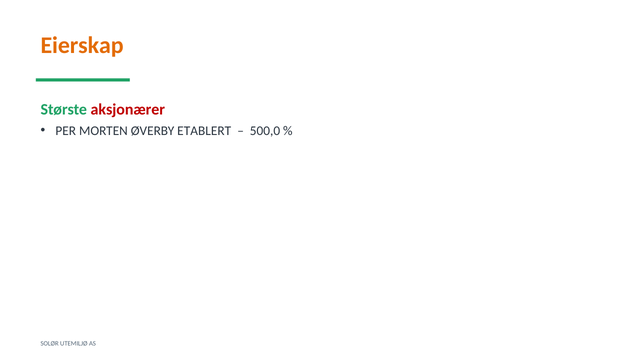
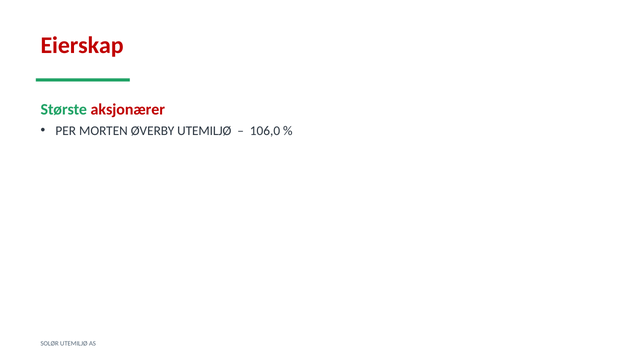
Eierskap colour: orange -> red
ØVERBY ETABLERT: ETABLERT -> UTEMILJØ
500,0: 500,0 -> 106,0
